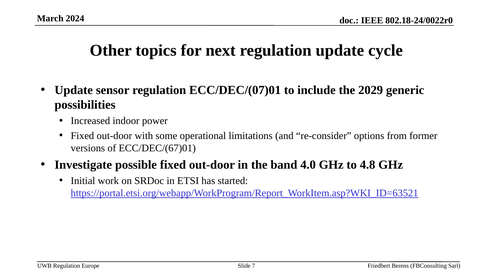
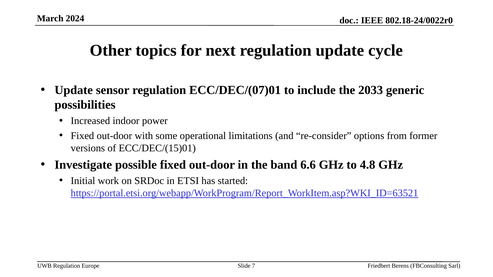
2029: 2029 -> 2033
ECC/DEC/(67)01: ECC/DEC/(67)01 -> ECC/DEC/(15)01
4.0: 4.0 -> 6.6
